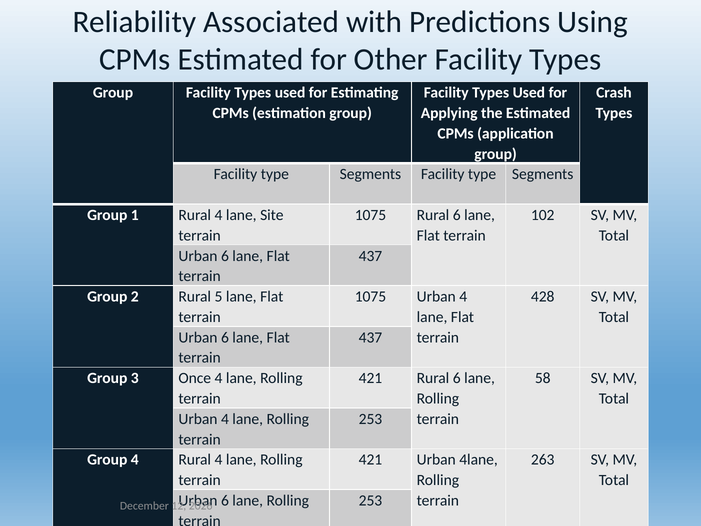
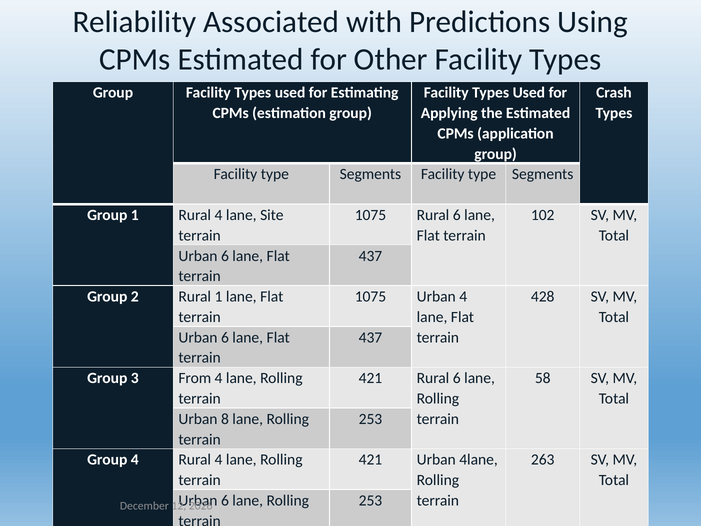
Rural 5: 5 -> 1
Once: Once -> From
4 at (225, 419): 4 -> 8
